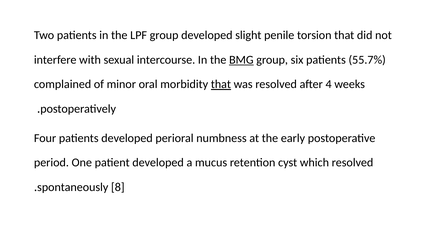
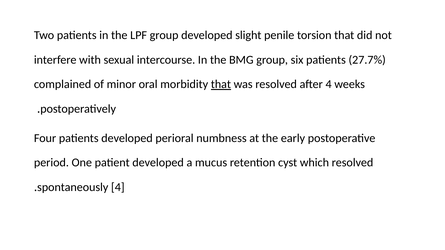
BMG underline: present -> none
55.7%: 55.7% -> 27.7%
spontaneously 8: 8 -> 4
